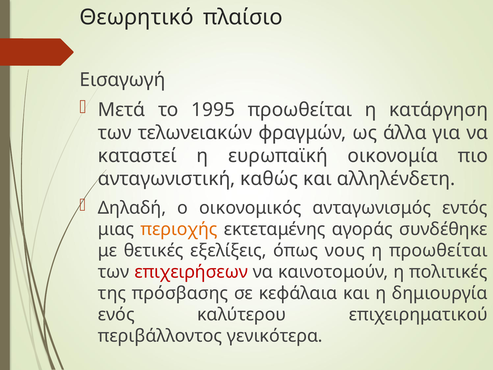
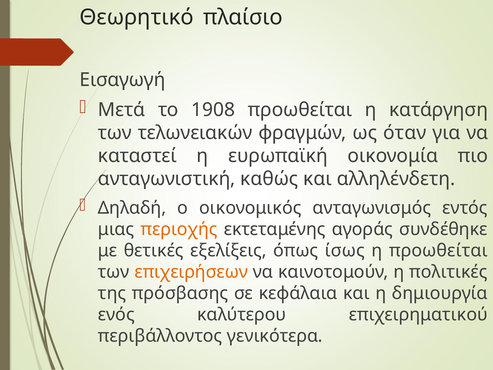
1995: 1995 -> 1908
άλλα: άλλα -> όταν
νους: νους -> ίσως
επιχειρήσεων colour: red -> orange
